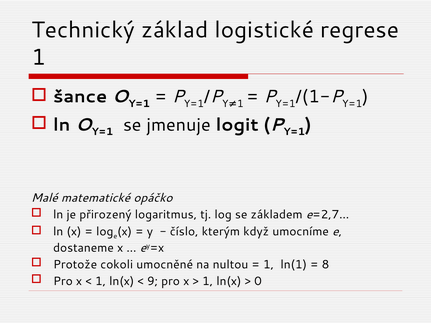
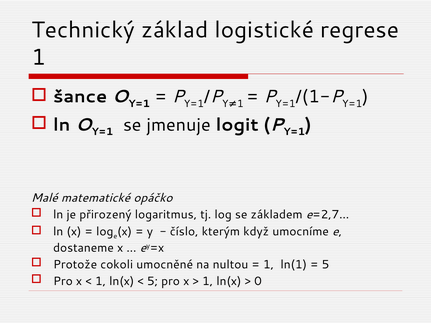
8 at (325, 265): 8 -> 5
9 at (152, 281): 9 -> 5
